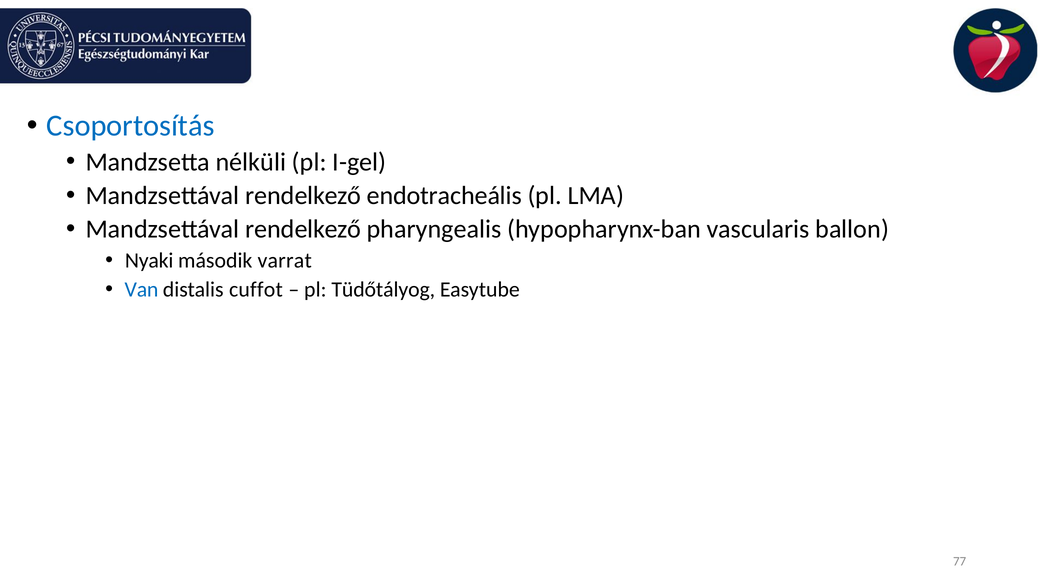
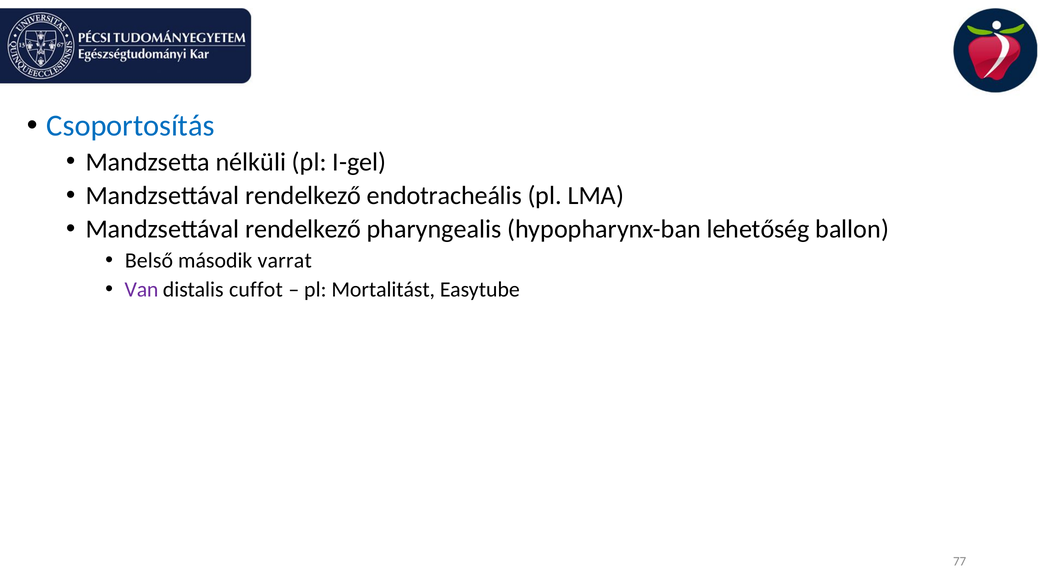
vascularis: vascularis -> lehetőség
Nyaki: Nyaki -> Belső
Van colour: blue -> purple
Tüdőtályog: Tüdőtályog -> Mortalitást
